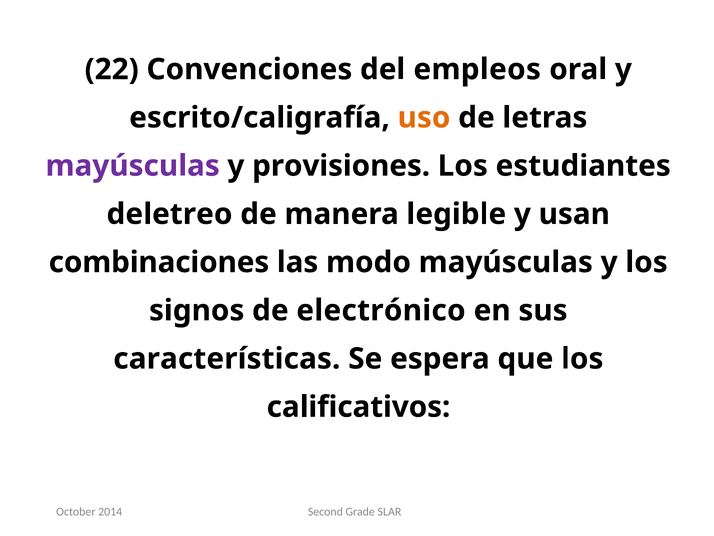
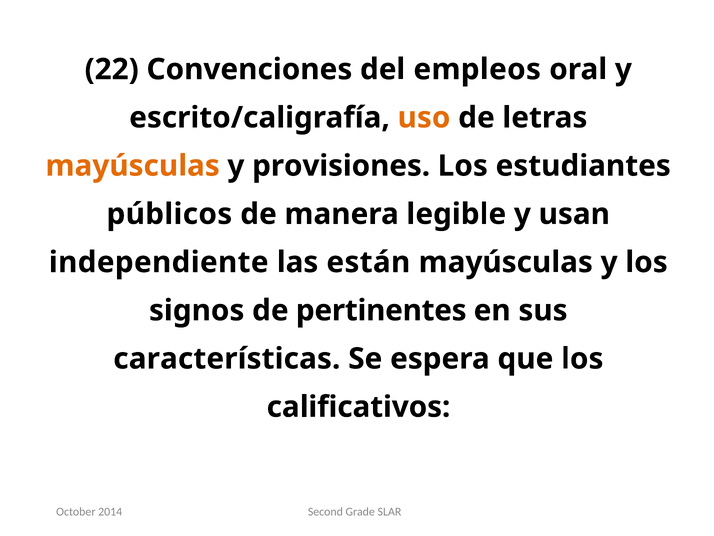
mayúsculas at (133, 166) colour: purple -> orange
deletreo: deletreo -> públicos
combinaciones: combinaciones -> independiente
modo: modo -> están
electrónico: electrónico -> pertinentes
